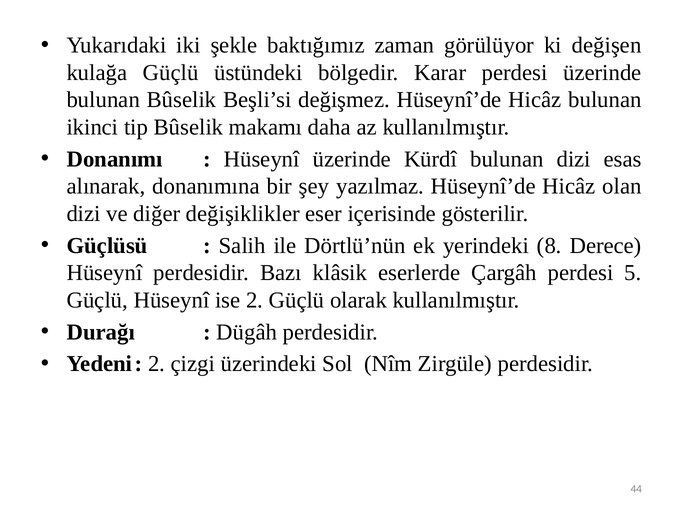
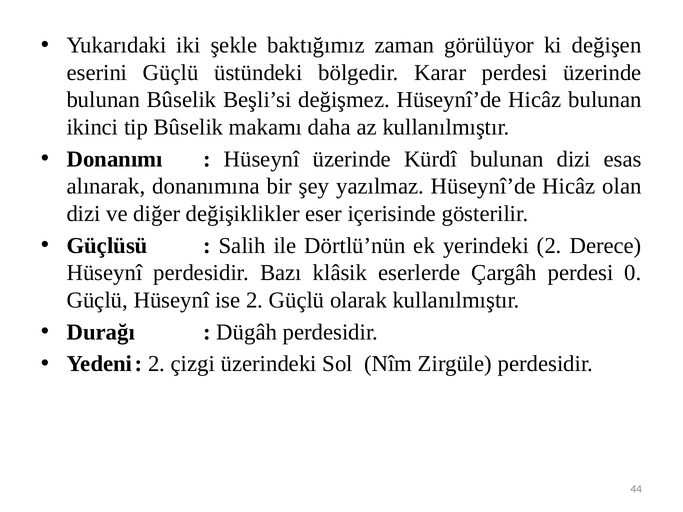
kulağa: kulağa -> eserini
yerindeki 8: 8 -> 2
5: 5 -> 0
